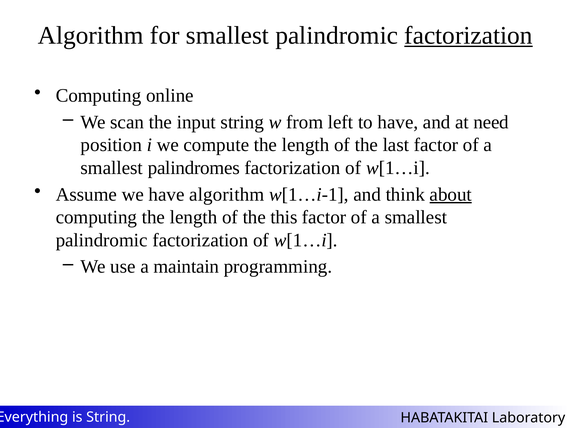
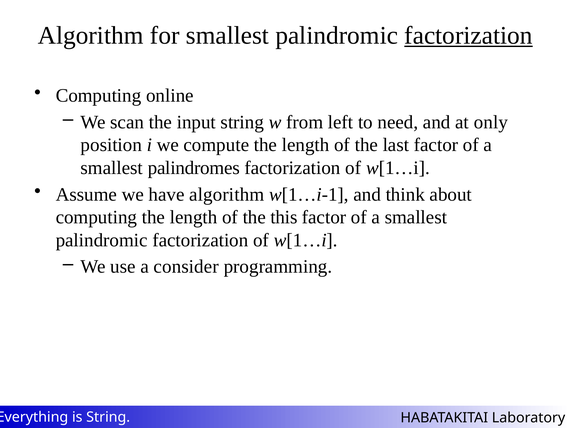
to have: have -> need
need: need -> only
about underline: present -> none
maintain: maintain -> consider
